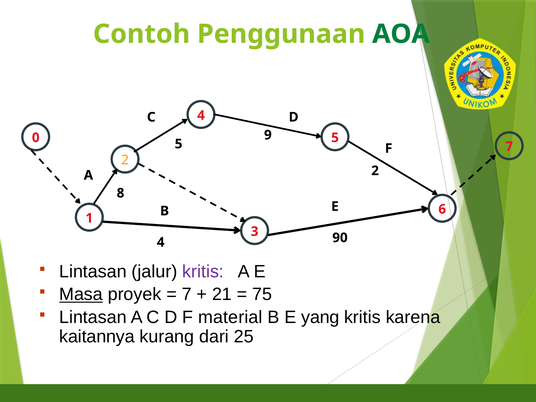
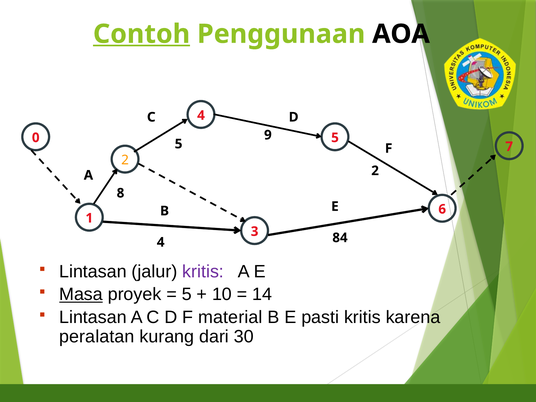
Contoh underline: none -> present
AOA colour: green -> black
90: 90 -> 84
7 at (187, 294): 7 -> 5
21: 21 -> 10
75: 75 -> 14
yang: yang -> pasti
kaitannya: kaitannya -> peralatan
25: 25 -> 30
